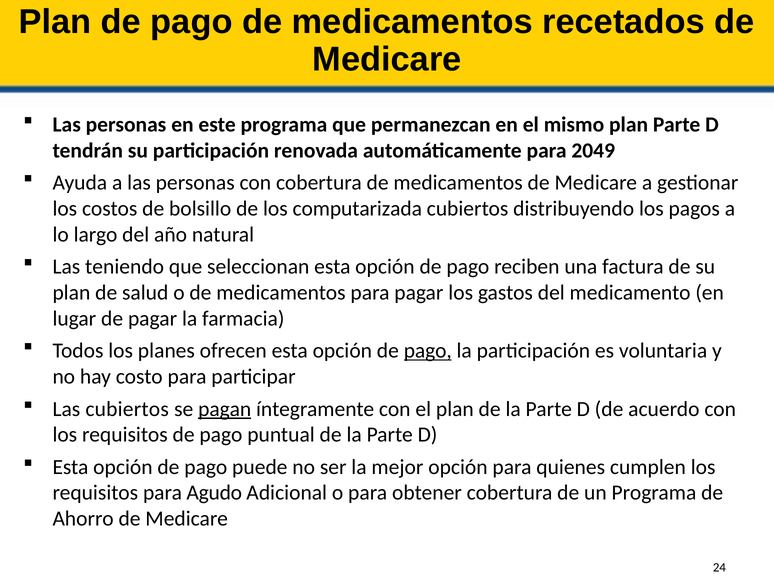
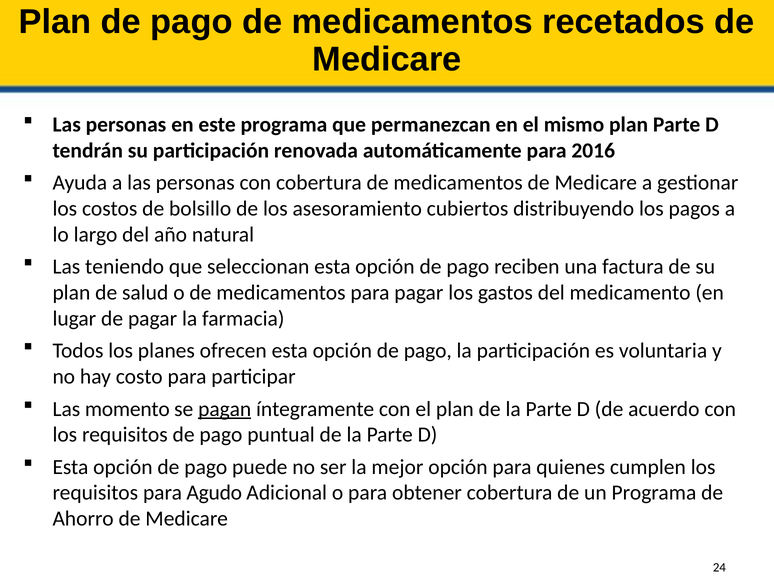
2049: 2049 -> 2016
computarizada: computarizada -> asesoramiento
pago at (428, 350) underline: present -> none
Las cubiertos: cubiertos -> momento
